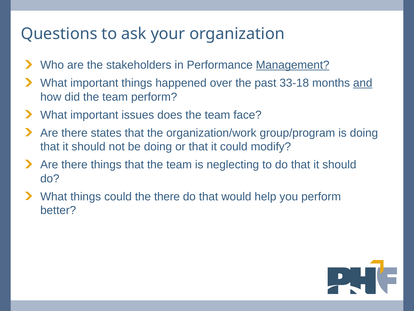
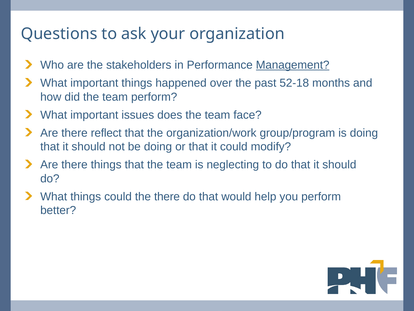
33-18: 33-18 -> 52-18
and underline: present -> none
states: states -> reflect
